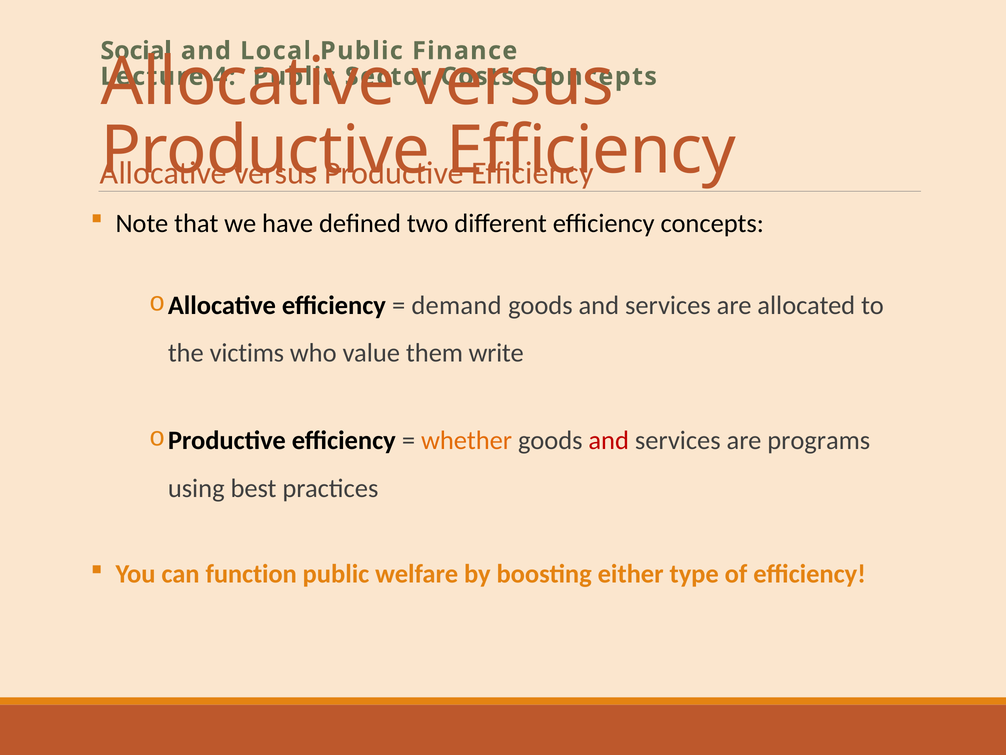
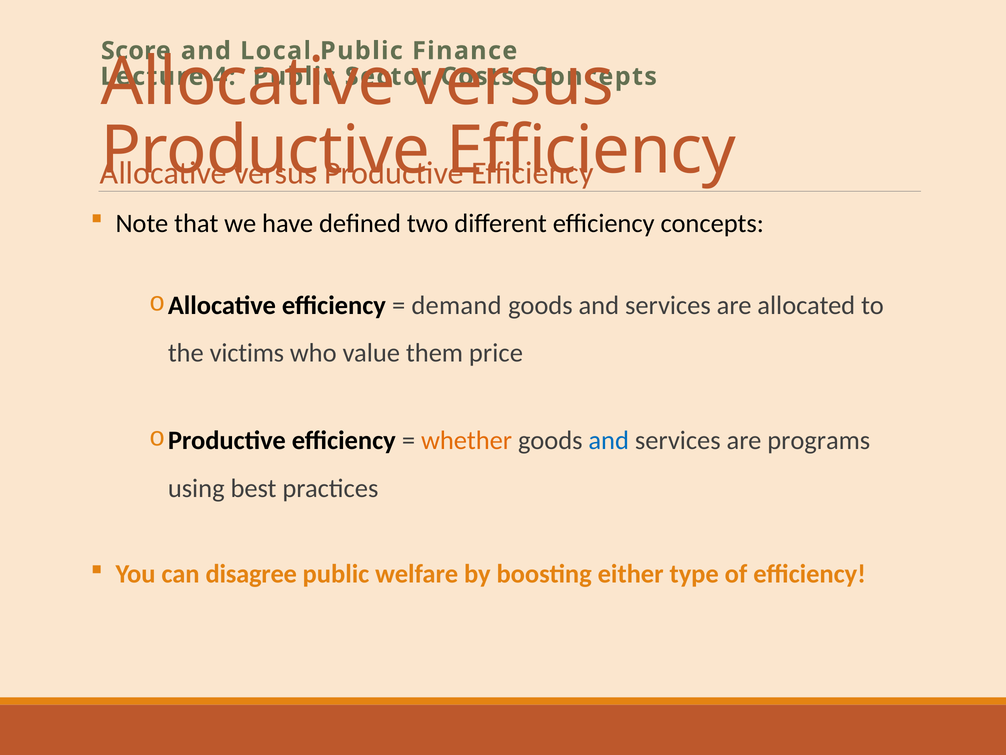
Social: Social -> Score
write: write -> price
and at (609, 440) colour: red -> blue
function: function -> disagree
